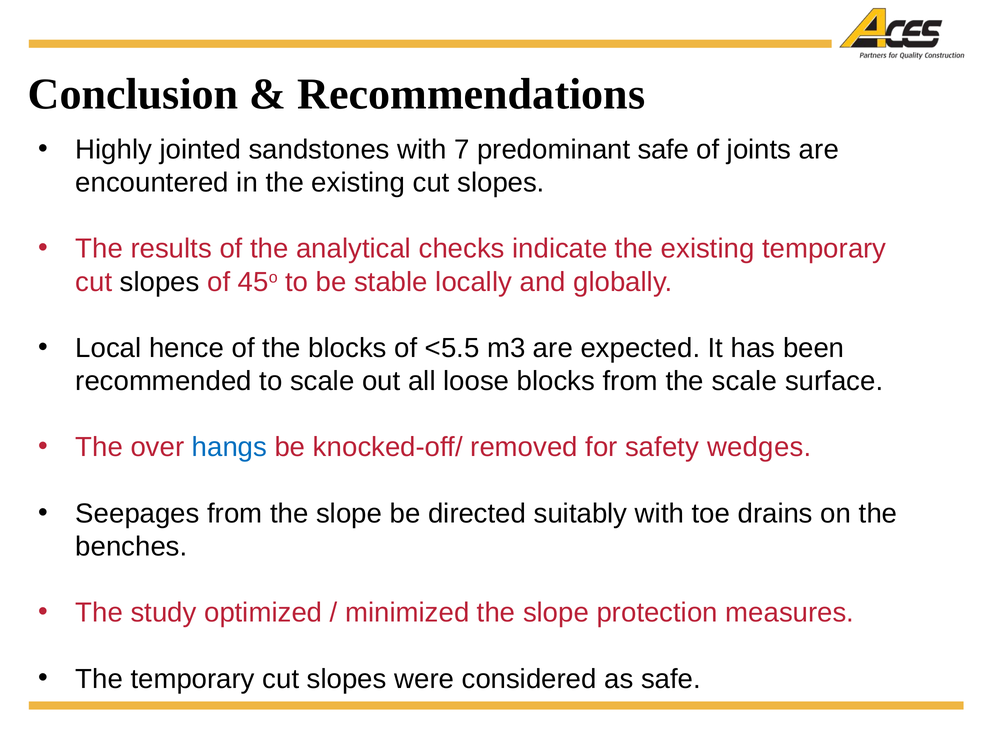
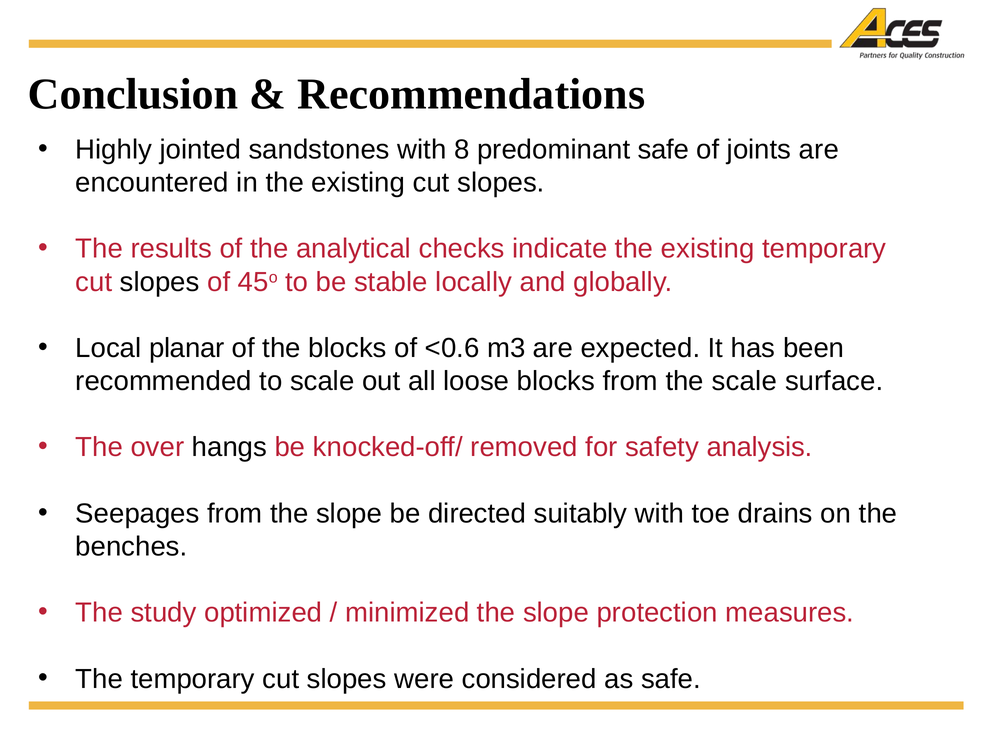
7: 7 -> 8
hence: hence -> planar
<5.5: <5.5 -> <0.6
hangs colour: blue -> black
wedges: wedges -> analysis
